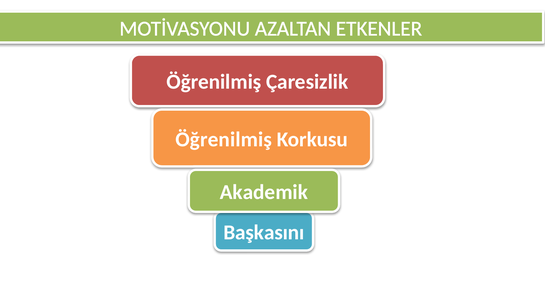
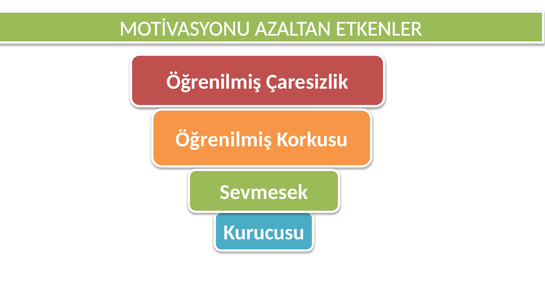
Akademik: Akademik -> Sevmesek
Başkasını: Başkasını -> Kurucusu
